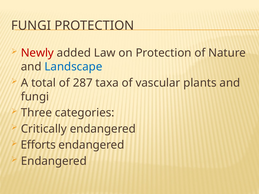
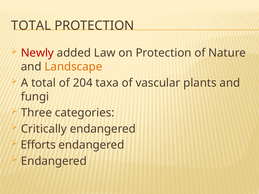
FUNGI at (31, 26): FUNGI -> TOTAL
Landscape colour: blue -> orange
287: 287 -> 204
